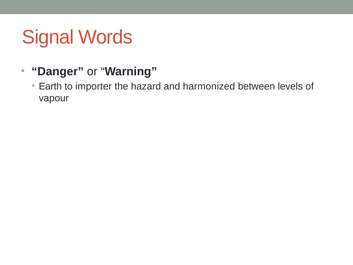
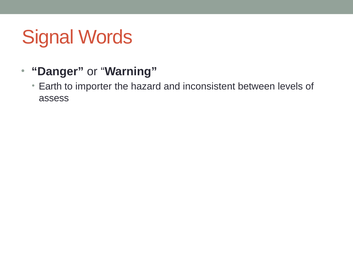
harmonized: harmonized -> inconsistent
vapour: vapour -> assess
